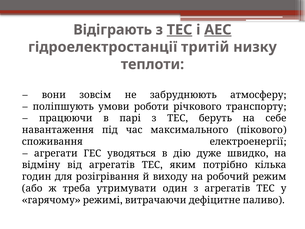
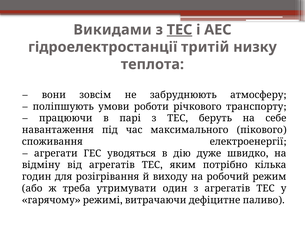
Відіграють: Відіграють -> Викидами
АЕС underline: present -> none
теплоти: теплоти -> теплота
